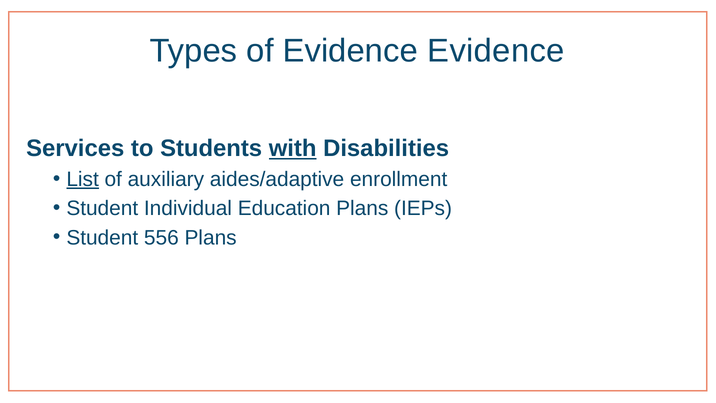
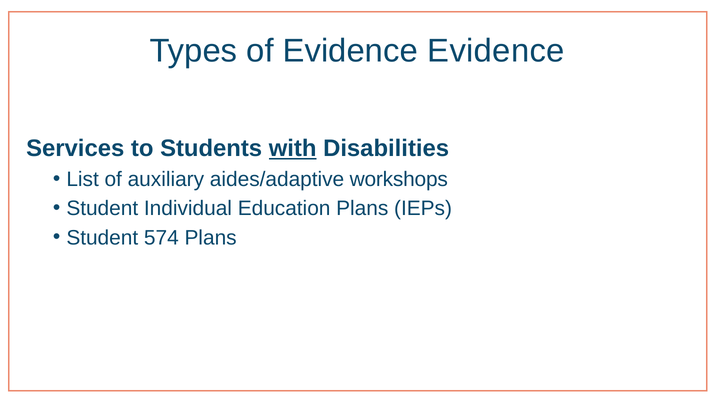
List underline: present -> none
enrollment: enrollment -> workshops
556: 556 -> 574
